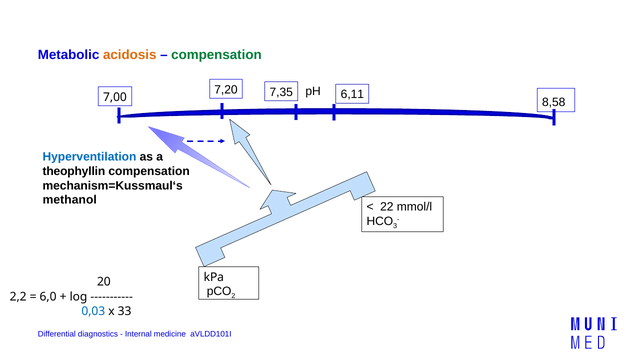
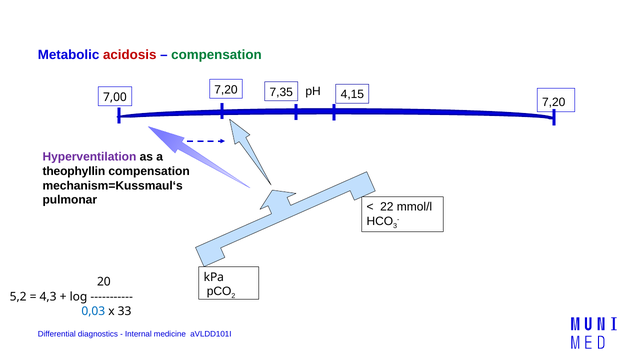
acidosis colour: orange -> red
6,11: 6,11 -> 4,15
8,58 at (554, 102): 8,58 -> 7,20
Hyperventilation colour: blue -> purple
methanol: methanol -> pulmonar
2,2: 2,2 -> 5,2
6,0: 6,0 -> 4,3
